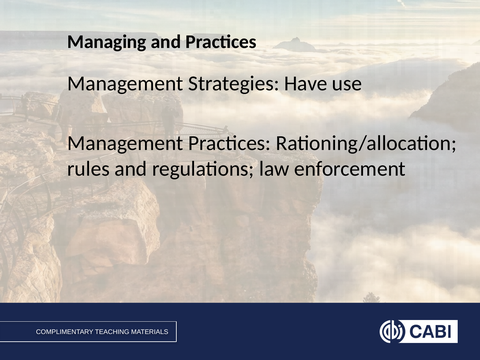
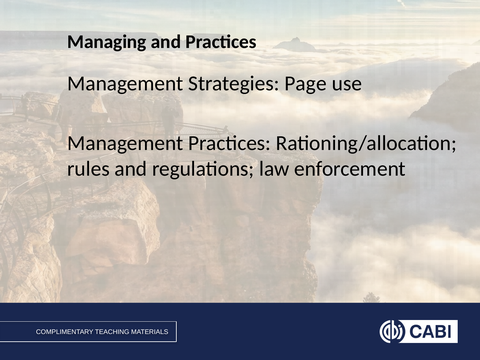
Have: Have -> Page
